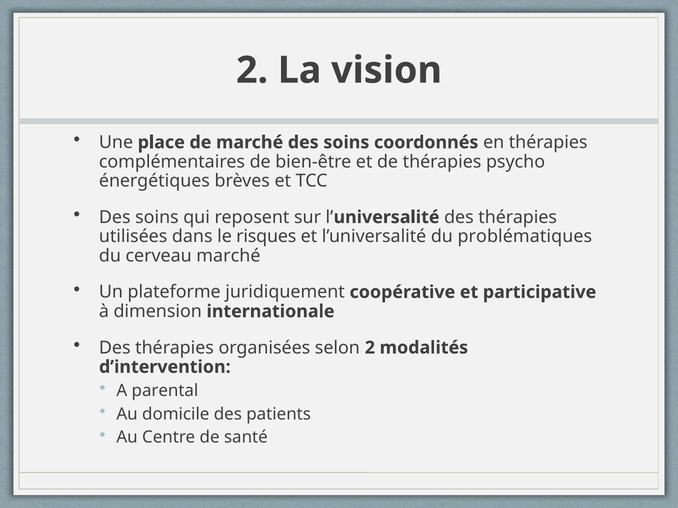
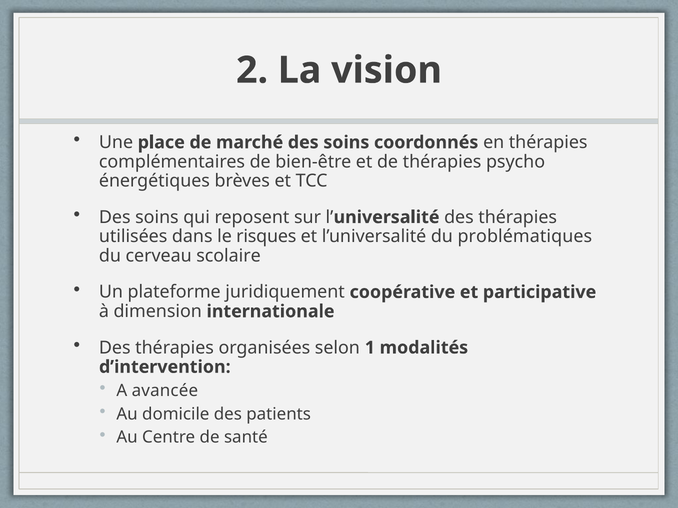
cerveau marché: marché -> scolaire
selon 2: 2 -> 1
parental: parental -> avancée
